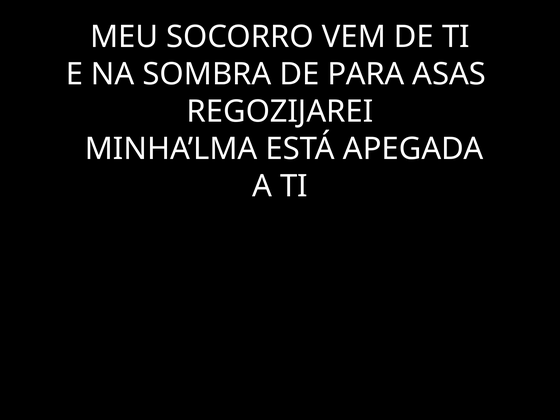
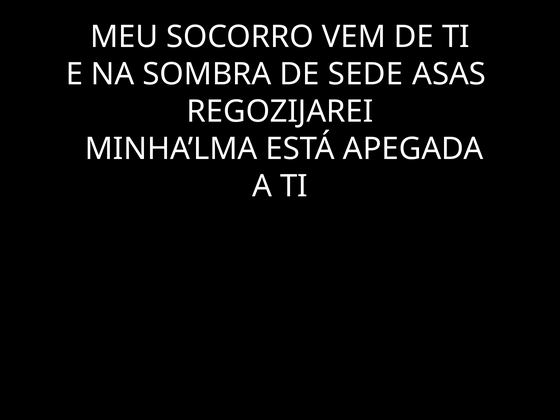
PARA: PARA -> SEDE
